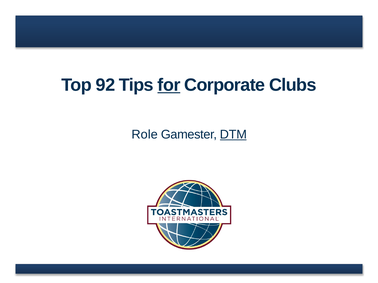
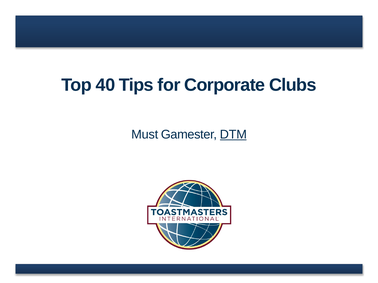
92: 92 -> 40
for underline: present -> none
Role: Role -> Must
